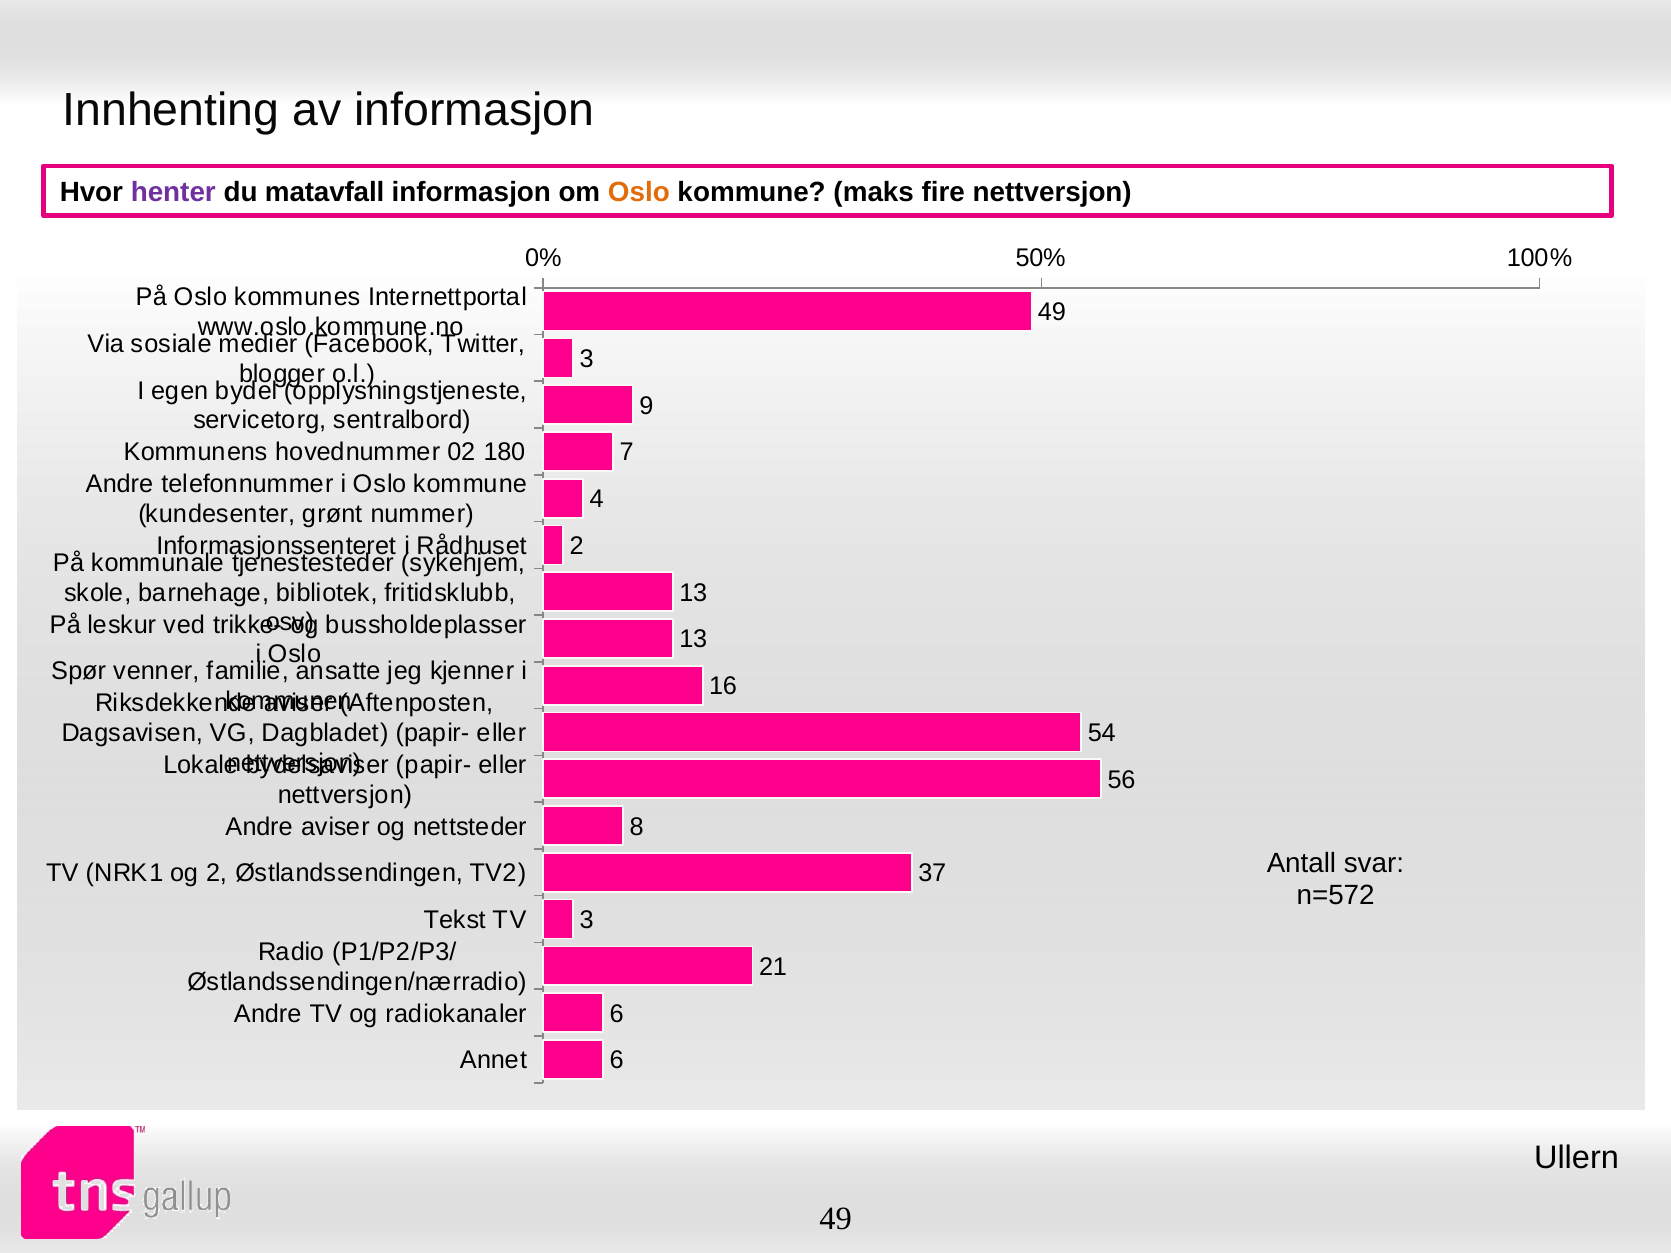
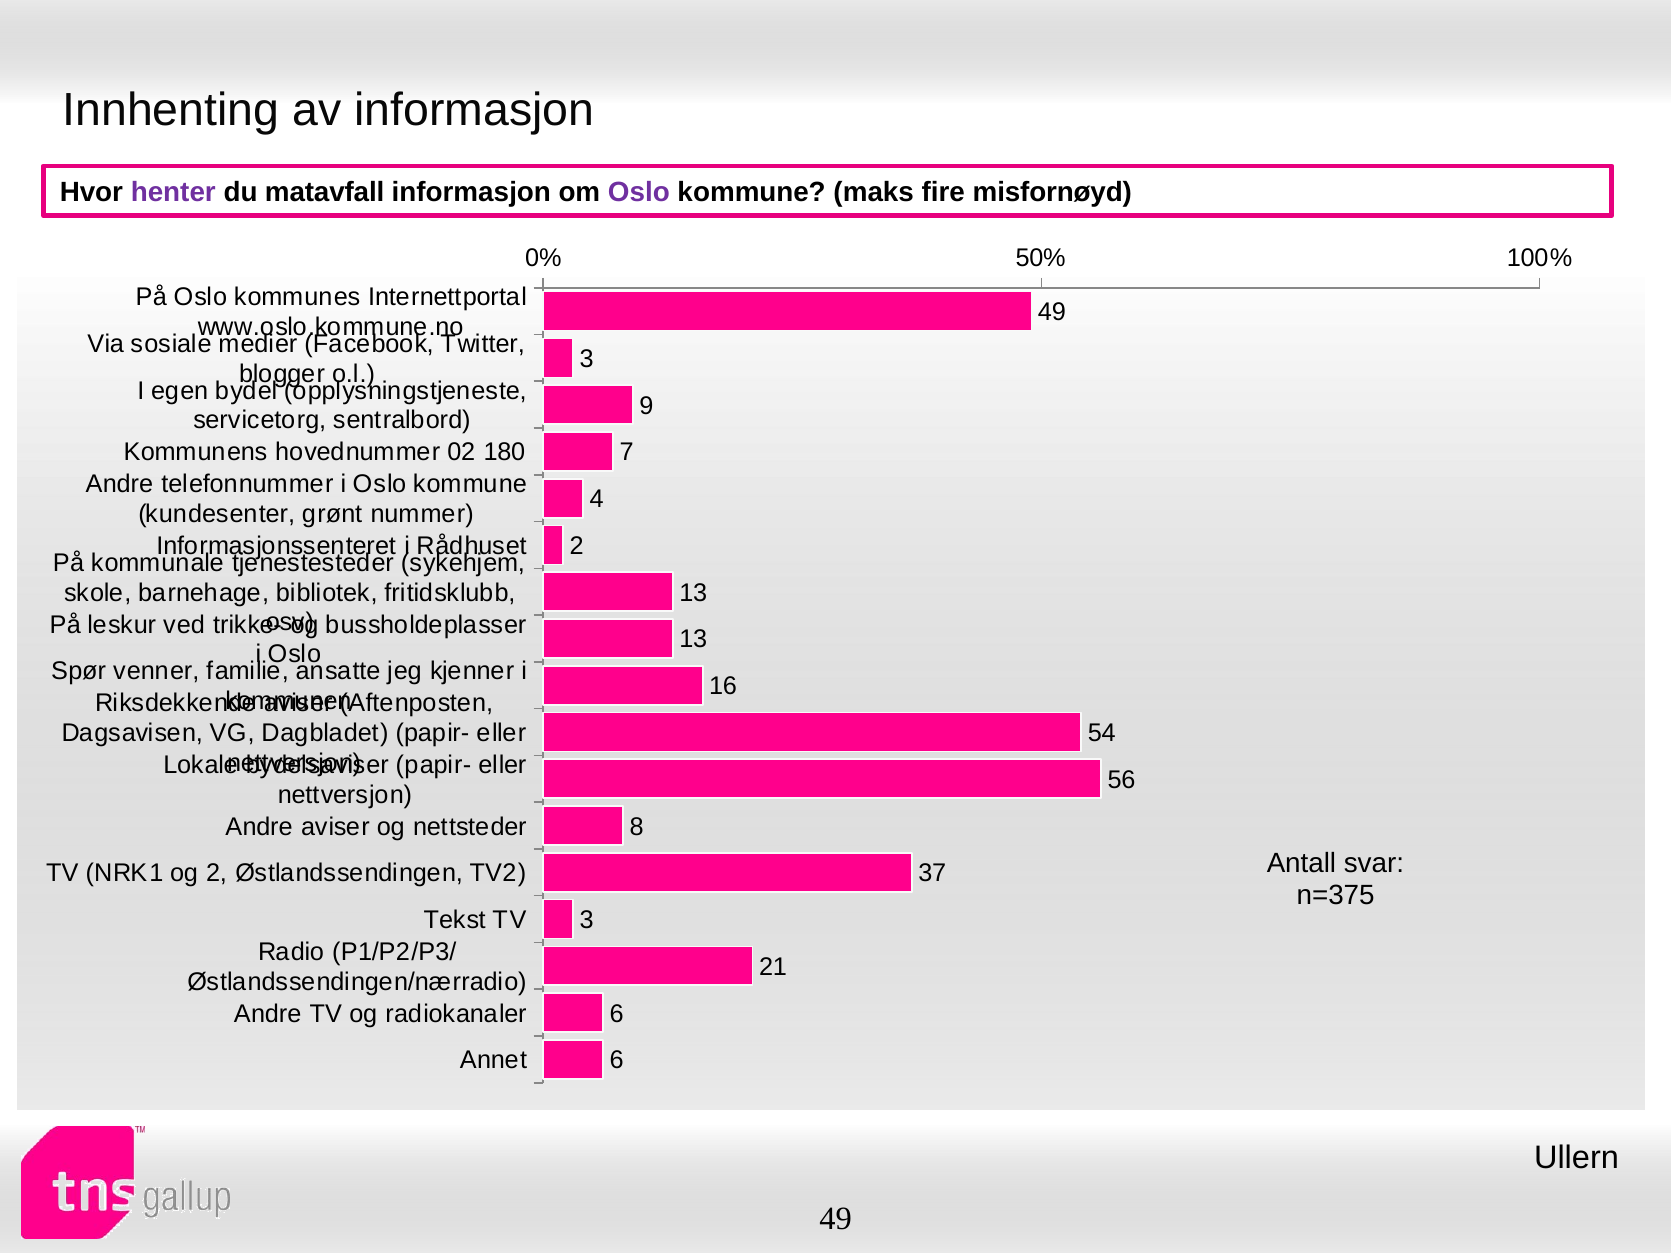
Oslo at (639, 193) colour: orange -> purple
fire nettversjon: nettversjon -> misfornøyd
n=572: n=572 -> n=375
